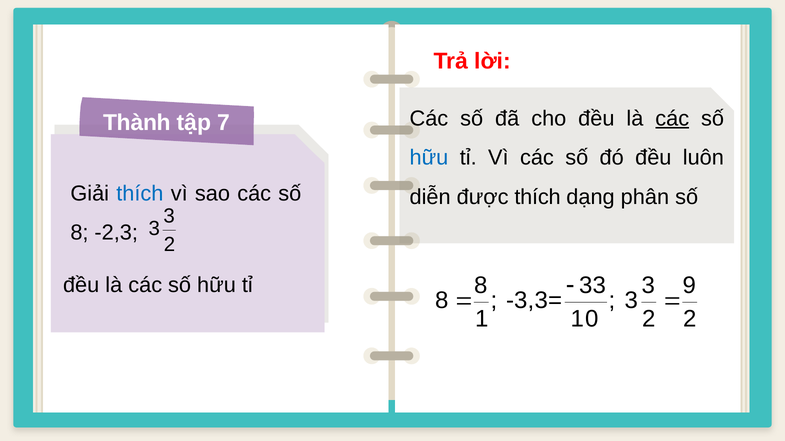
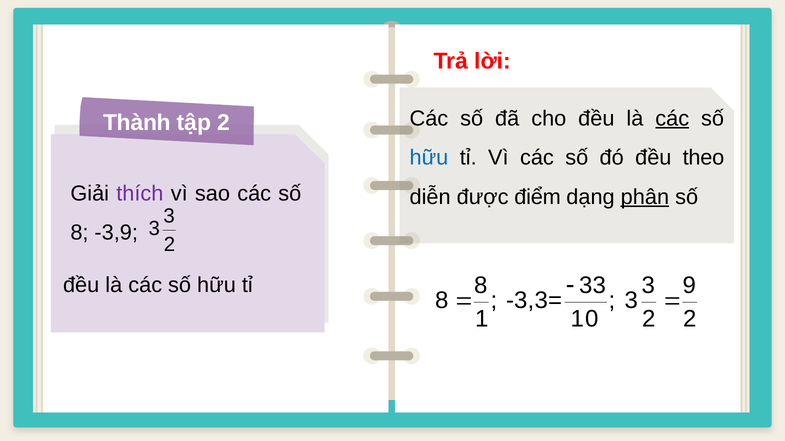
tập 7: 7 -> 2
luôn: luôn -> theo
thích at (140, 194) colour: blue -> purple
được thích: thích -> điểm
phân underline: none -> present
-2,3: -2,3 -> -3,9
